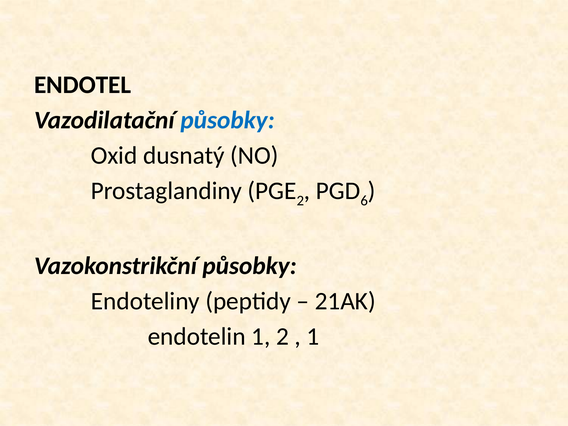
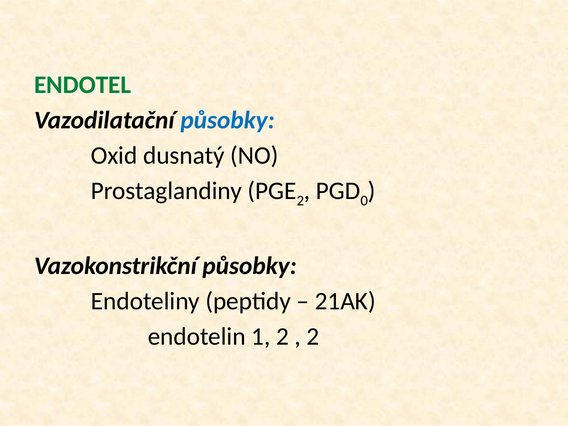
ENDOTEL colour: black -> green
6: 6 -> 0
1 at (313, 336): 1 -> 2
